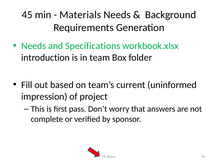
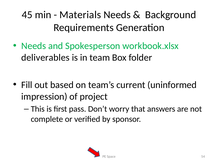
Specifications: Specifications -> Spokesperson
introduction: introduction -> deliverables
